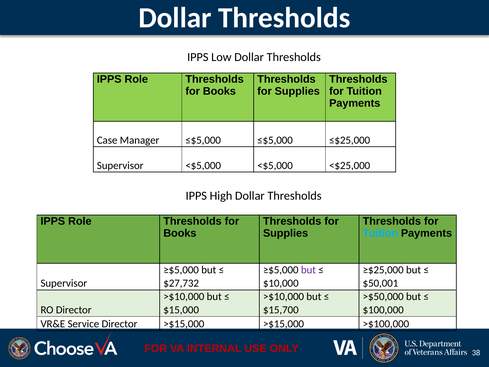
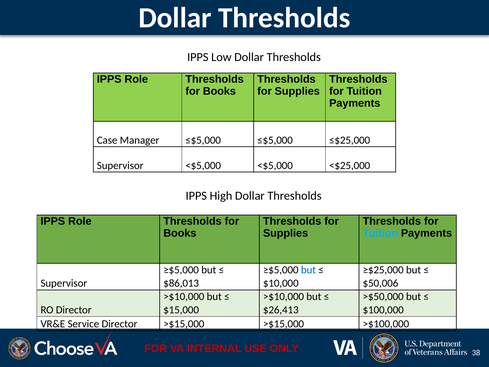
but at (308, 270) colour: purple -> blue
$27,732: $27,732 -> $86,013
$50,001: $50,001 -> $50,006
$15,700: $15,700 -> $26,413
